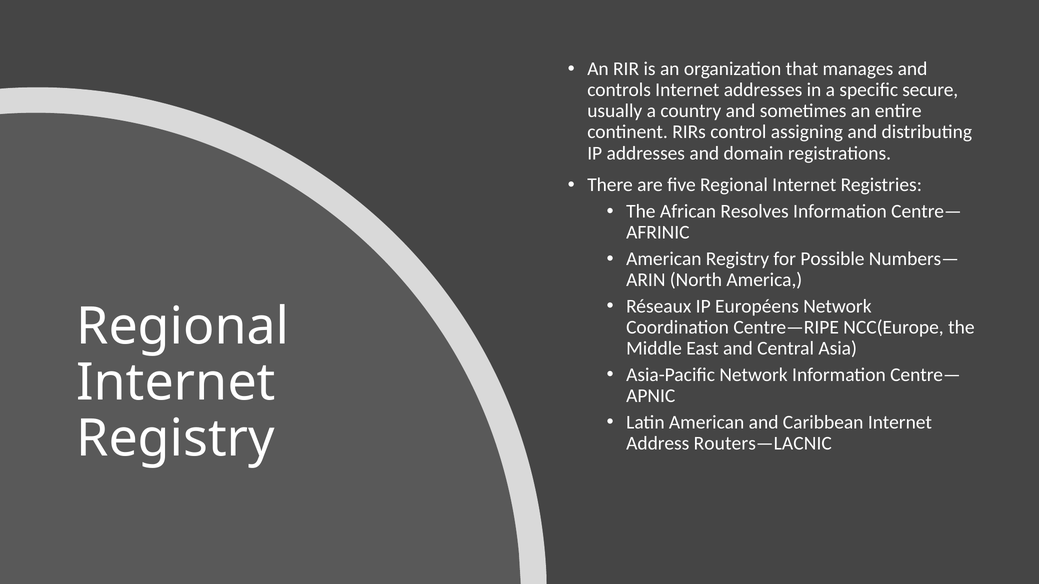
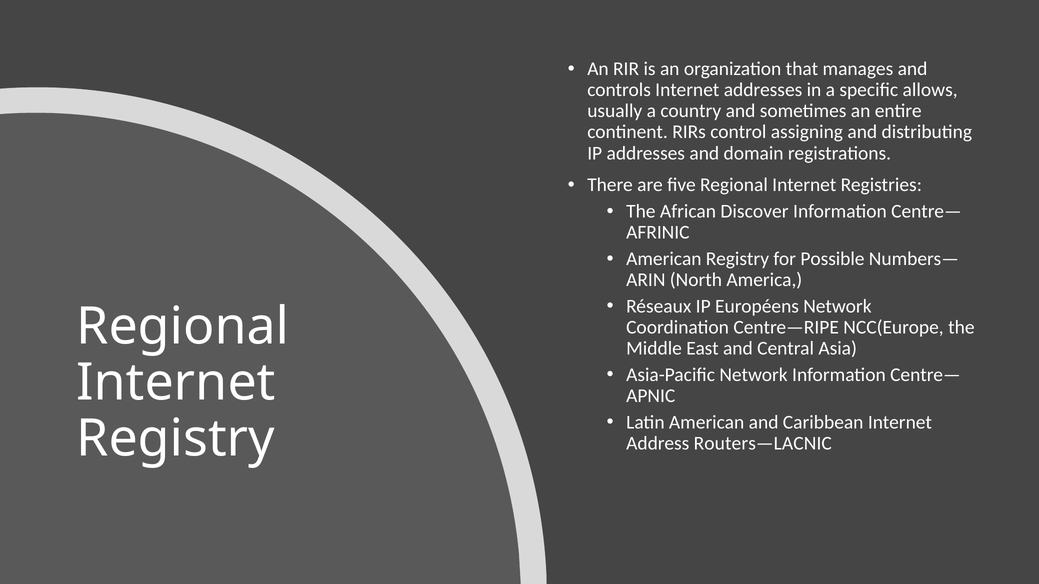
secure: secure -> allows
Resolves: Resolves -> Discover
